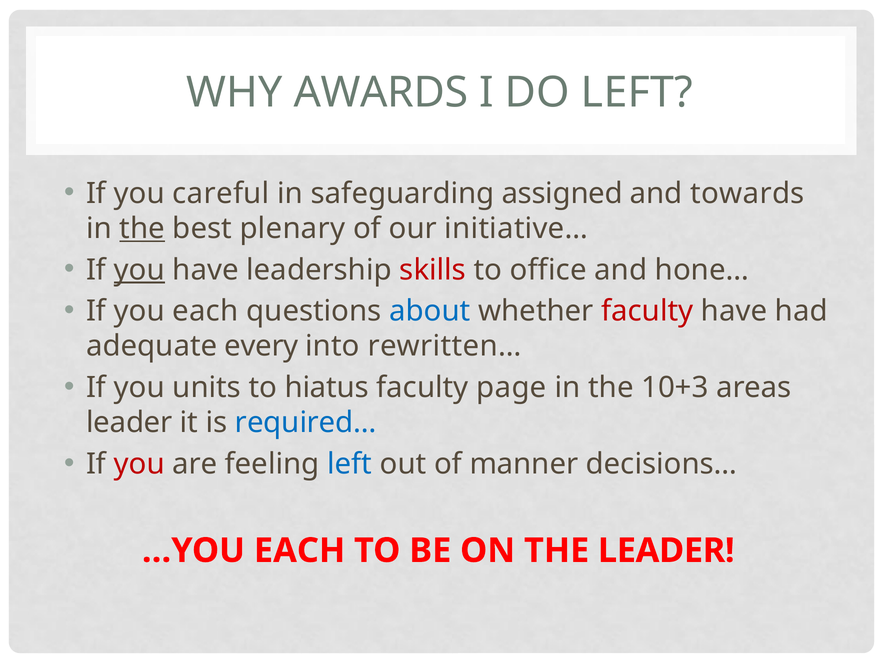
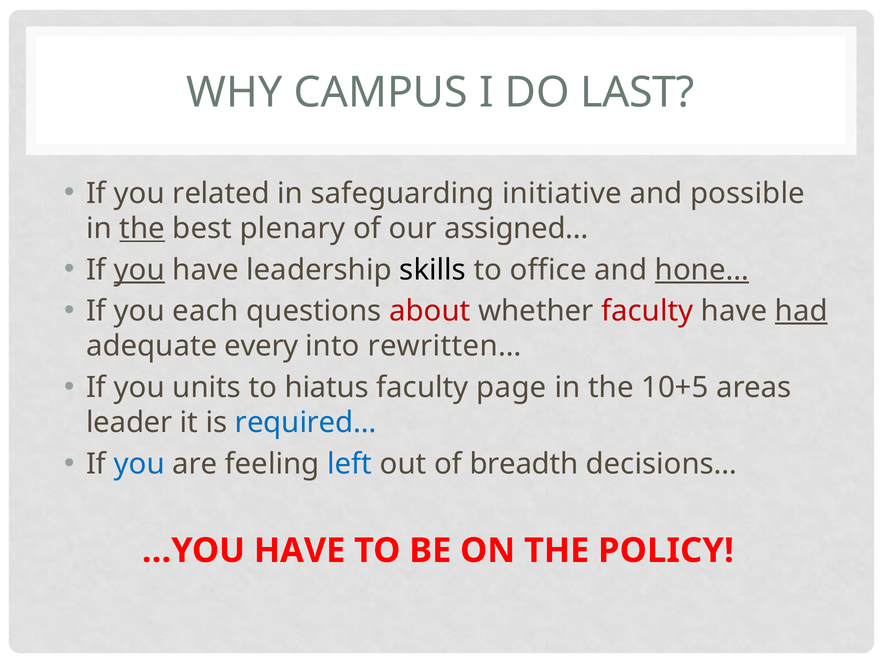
AWARDS: AWARDS -> CAMPUS
DO LEFT: LEFT -> LAST
careful: careful -> related
assigned: assigned -> initiative
towards: towards -> possible
initiative…: initiative… -> assigned…
skills colour: red -> black
hone… underline: none -> present
about colour: blue -> red
had underline: none -> present
10+3: 10+3 -> 10+5
you at (139, 464) colour: red -> blue
manner: manner -> breadth
…YOU EACH: EACH -> HAVE
THE LEADER: LEADER -> POLICY
